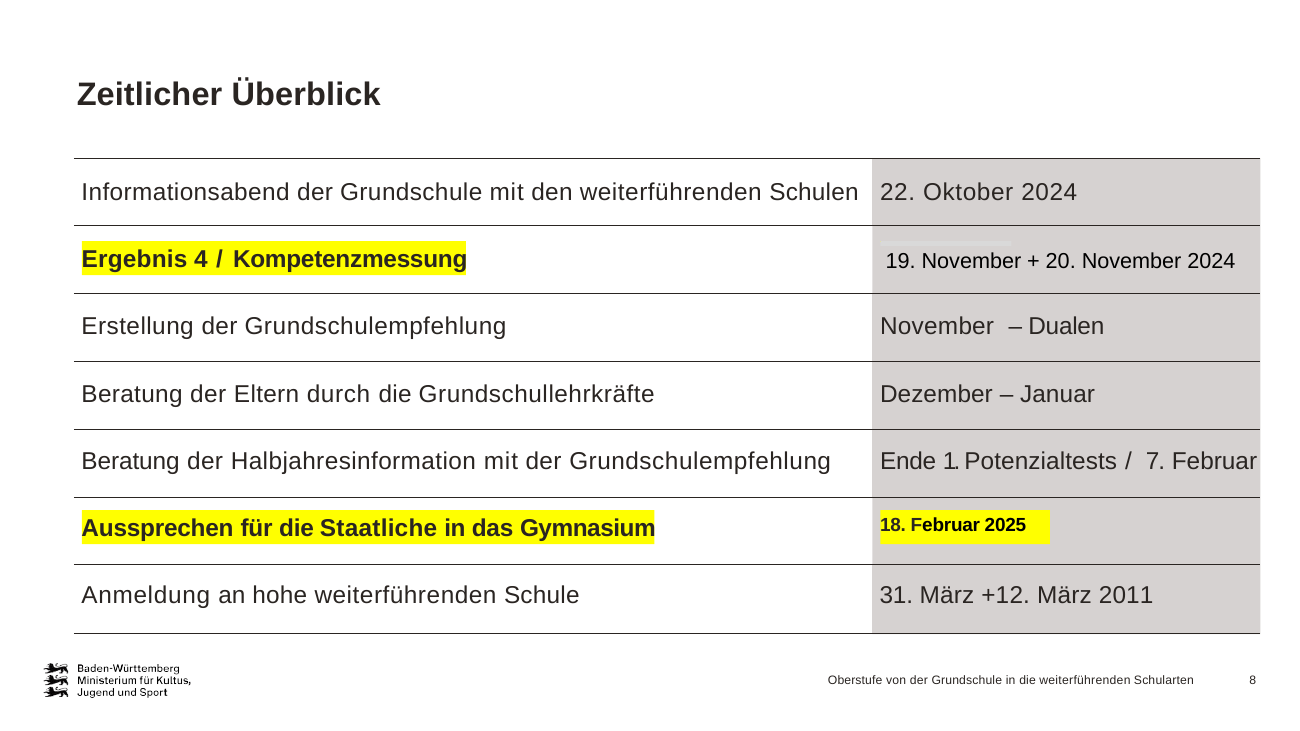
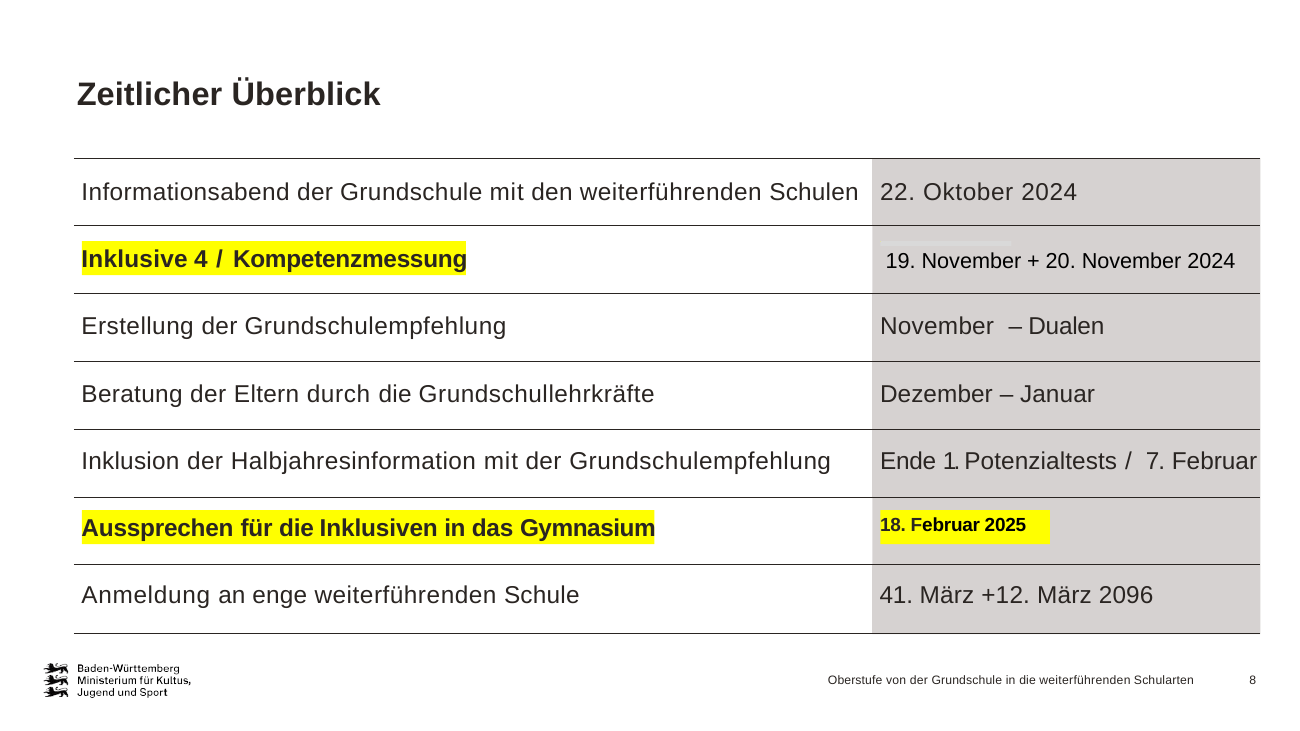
Ergebnis: Ergebnis -> Inklusive
Beratung at (131, 461): Beratung -> Inklusion
Staatliche: Staatliche -> Inklusiven
hohe: hohe -> enge
31: 31 -> 41
2011: 2011 -> 2096
